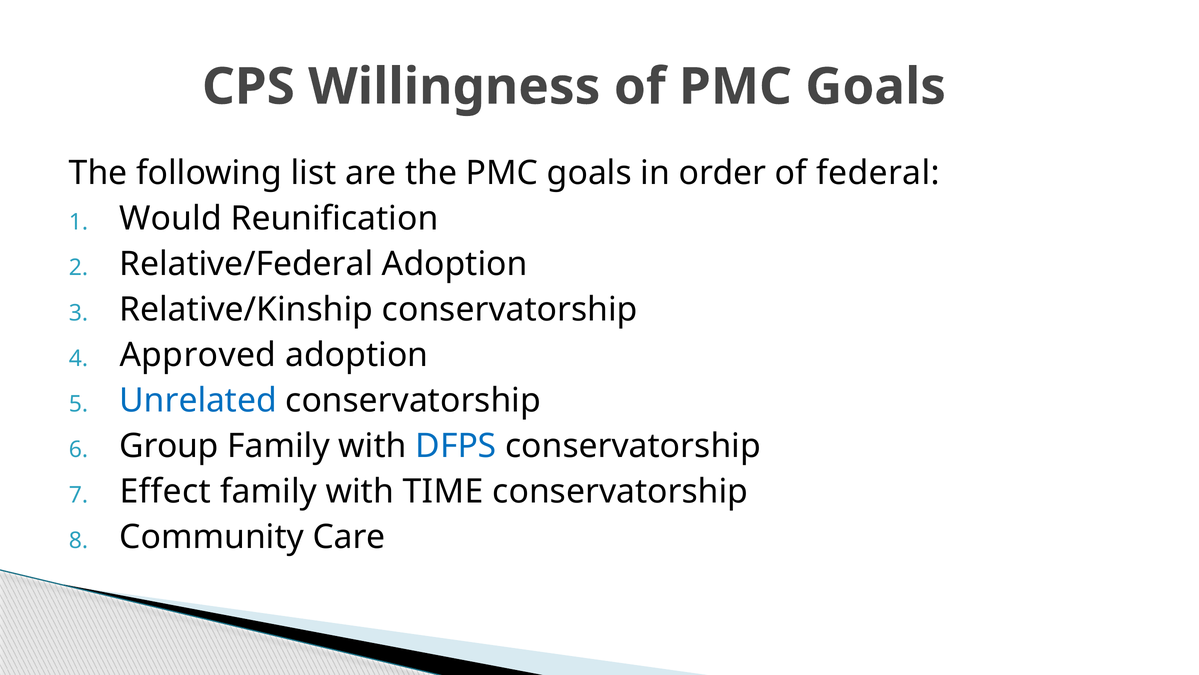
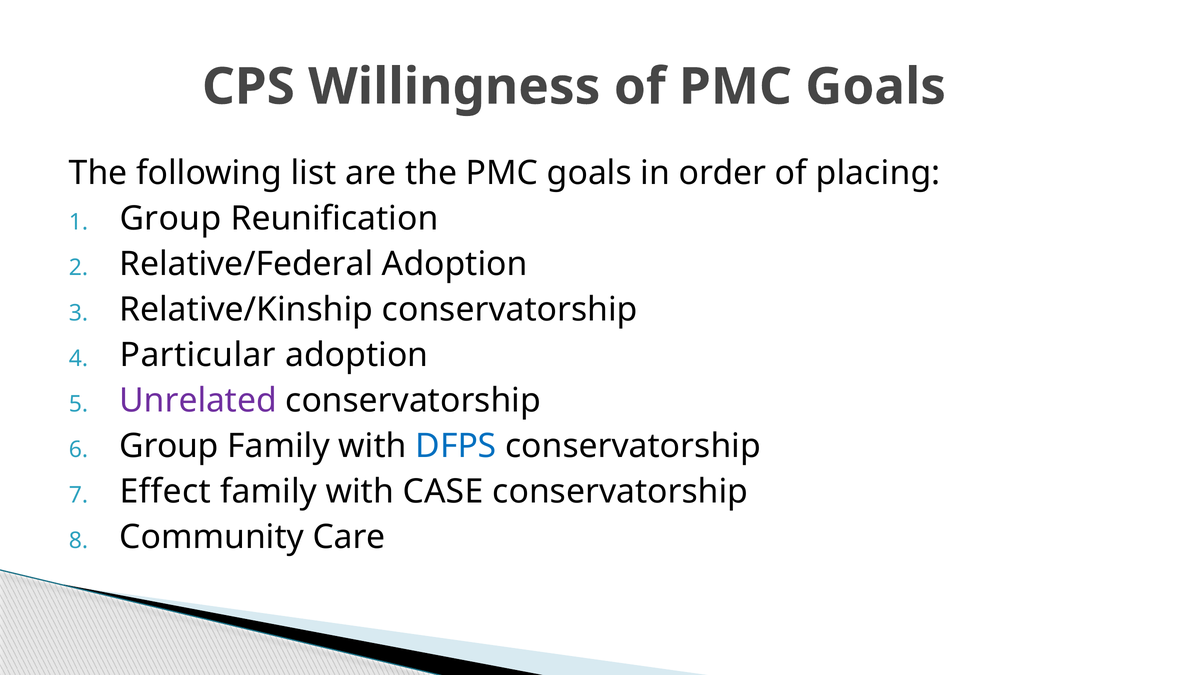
federal: federal -> placing
Would at (171, 218): Would -> Group
Approved: Approved -> Particular
Unrelated colour: blue -> purple
TIME: TIME -> CASE
